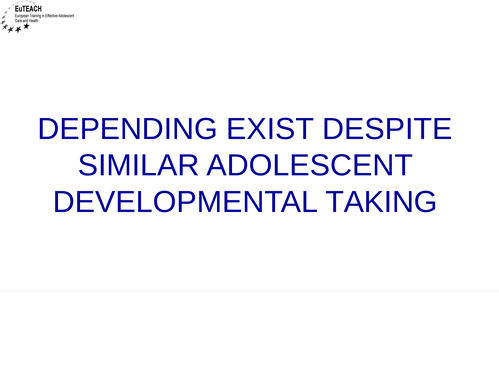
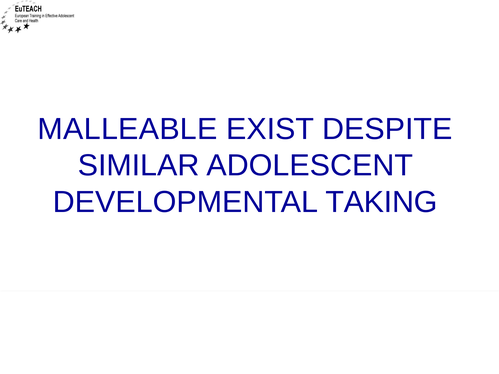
DEPENDING: DEPENDING -> MALLEABLE
